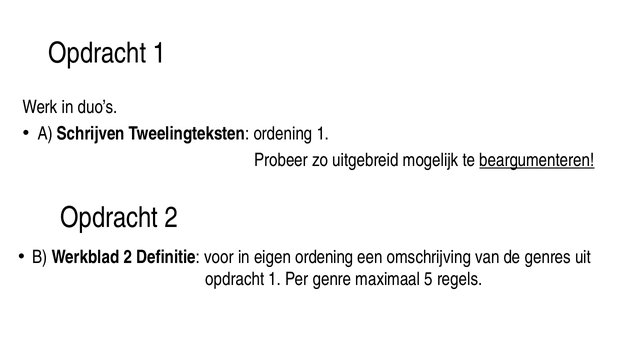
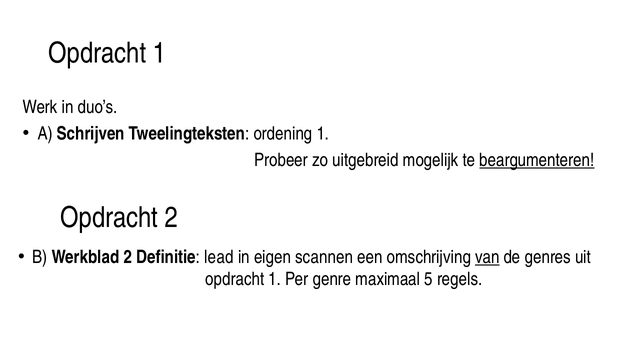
voor: voor -> lead
eigen ordening: ordening -> scannen
van underline: none -> present
